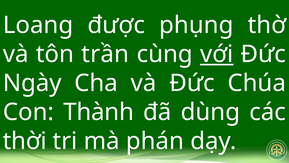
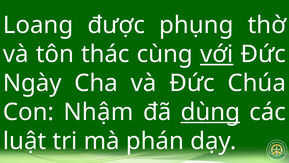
trần: trần -> thác
Thành: Thành -> Nhậm
dùng underline: none -> present
thời: thời -> luật
